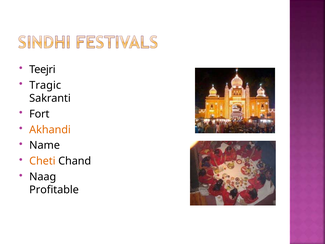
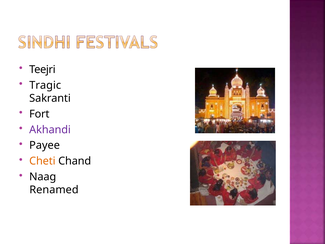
Akhandi colour: orange -> purple
Name: Name -> Payee
Profitable: Profitable -> Renamed
